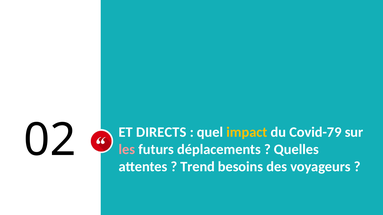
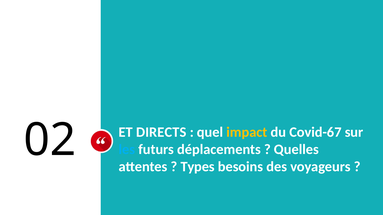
Covid-79: Covid-79 -> Covid-67
les colour: pink -> light blue
Trend: Trend -> Types
